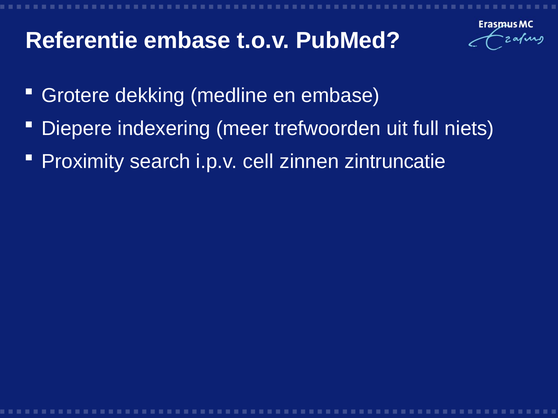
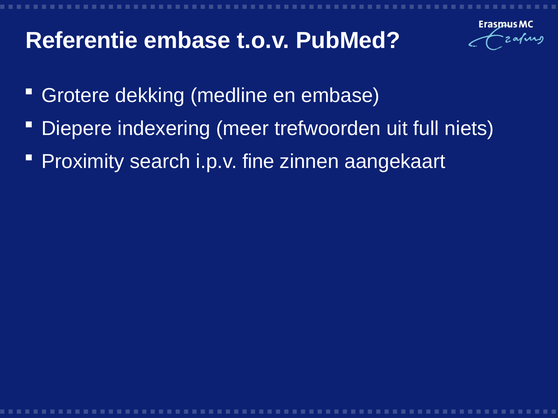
cell: cell -> fine
zintruncatie: zintruncatie -> aangekaart
